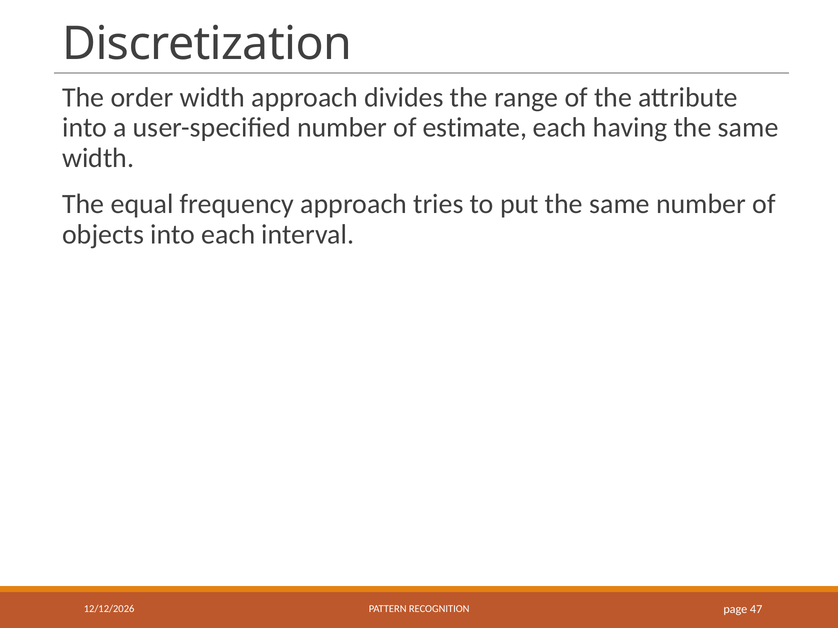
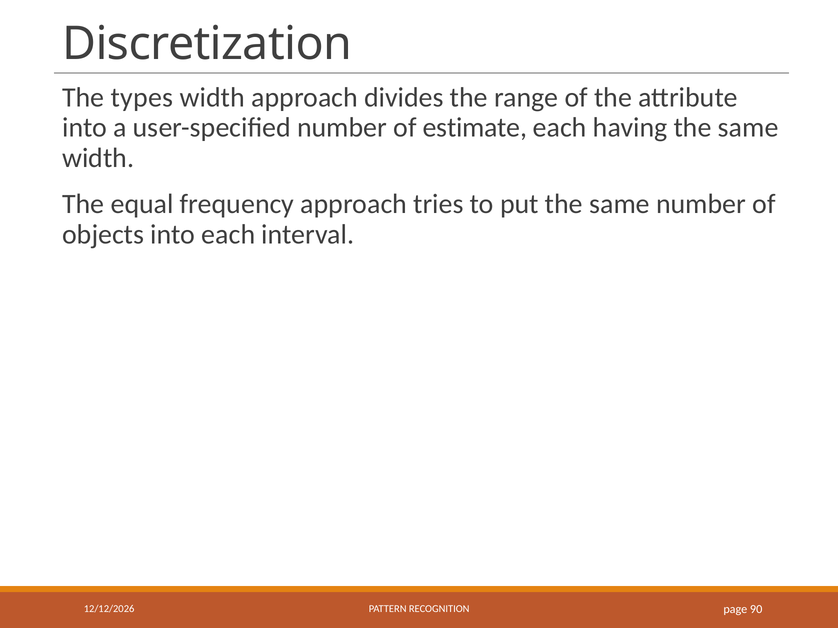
order: order -> types
47: 47 -> 90
